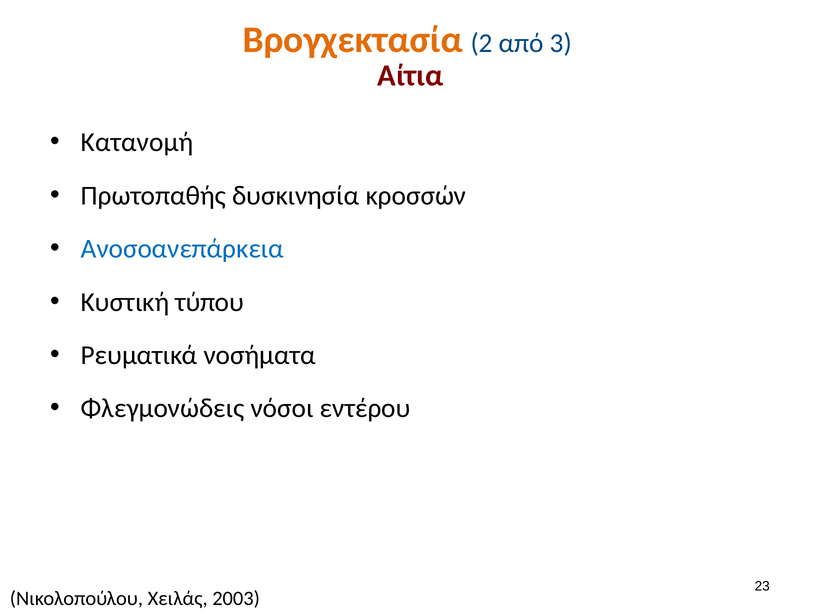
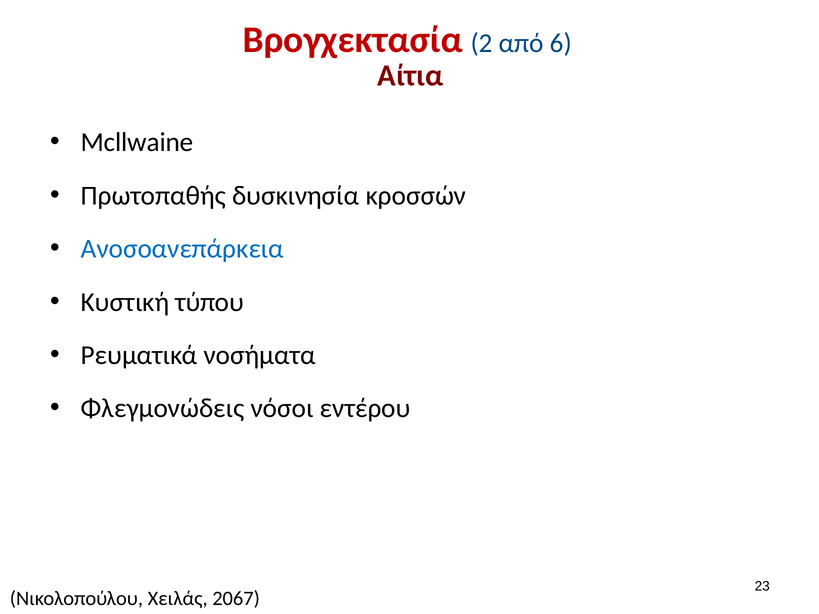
Βρογχεκτασία colour: orange -> red
3: 3 -> 6
Κατανομή: Κατανομή -> Mcllwaine
2003: 2003 -> 2067
